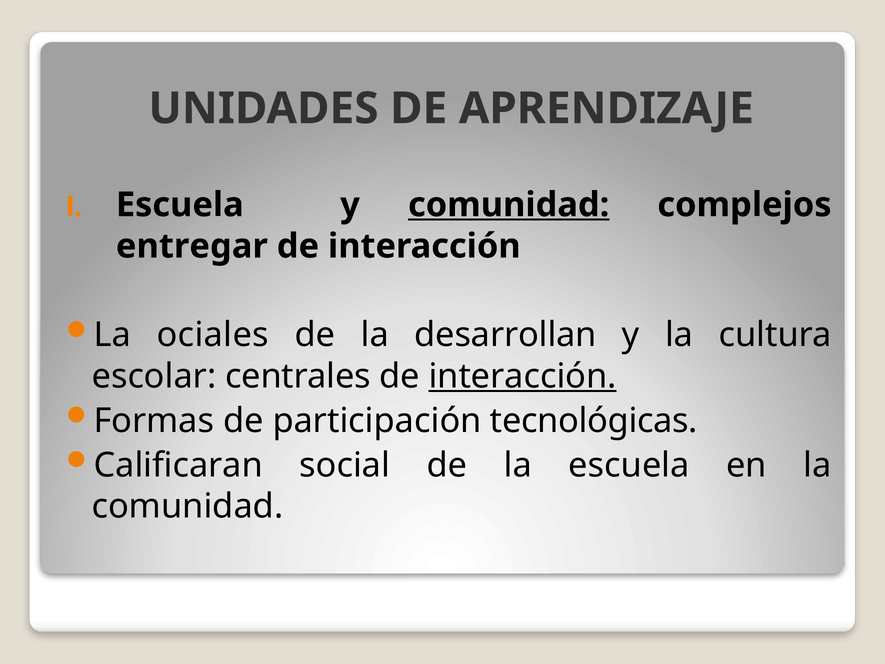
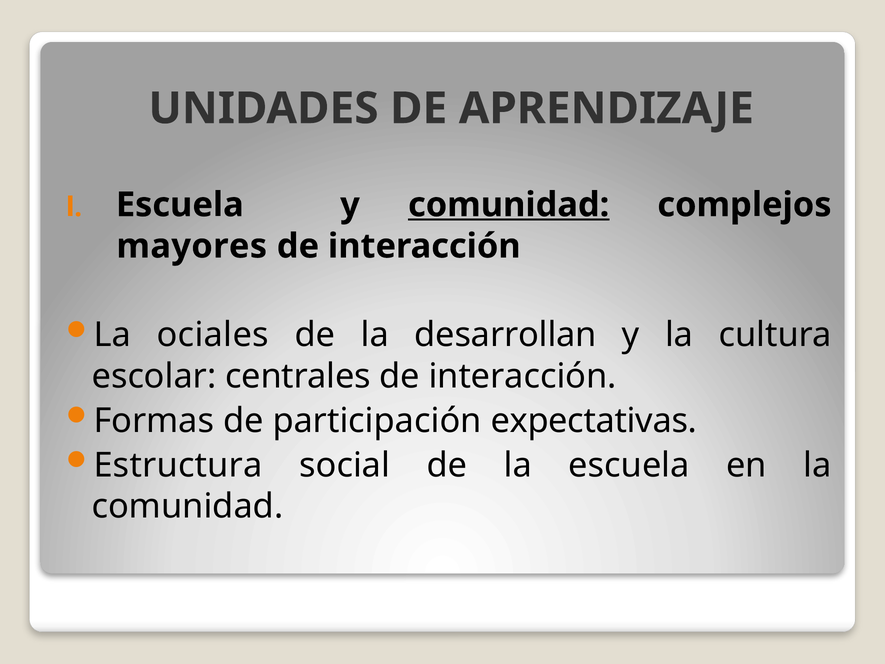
entregar: entregar -> mayores
interacción at (523, 376) underline: present -> none
tecnológicas: tecnológicas -> expectativas
Calificaran: Calificaran -> Estructura
